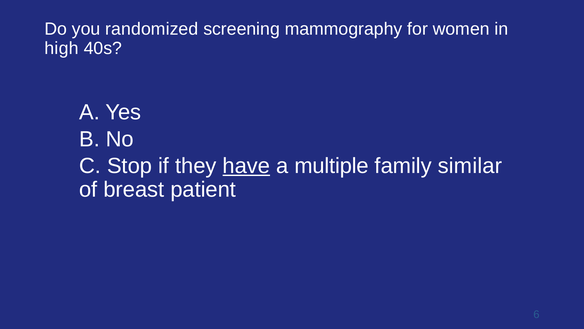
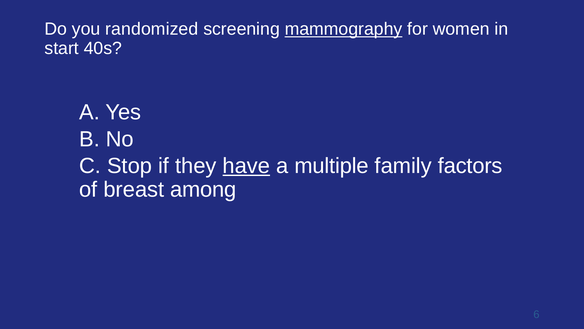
mammography underline: none -> present
high: high -> start
similar: similar -> factors
patient: patient -> among
